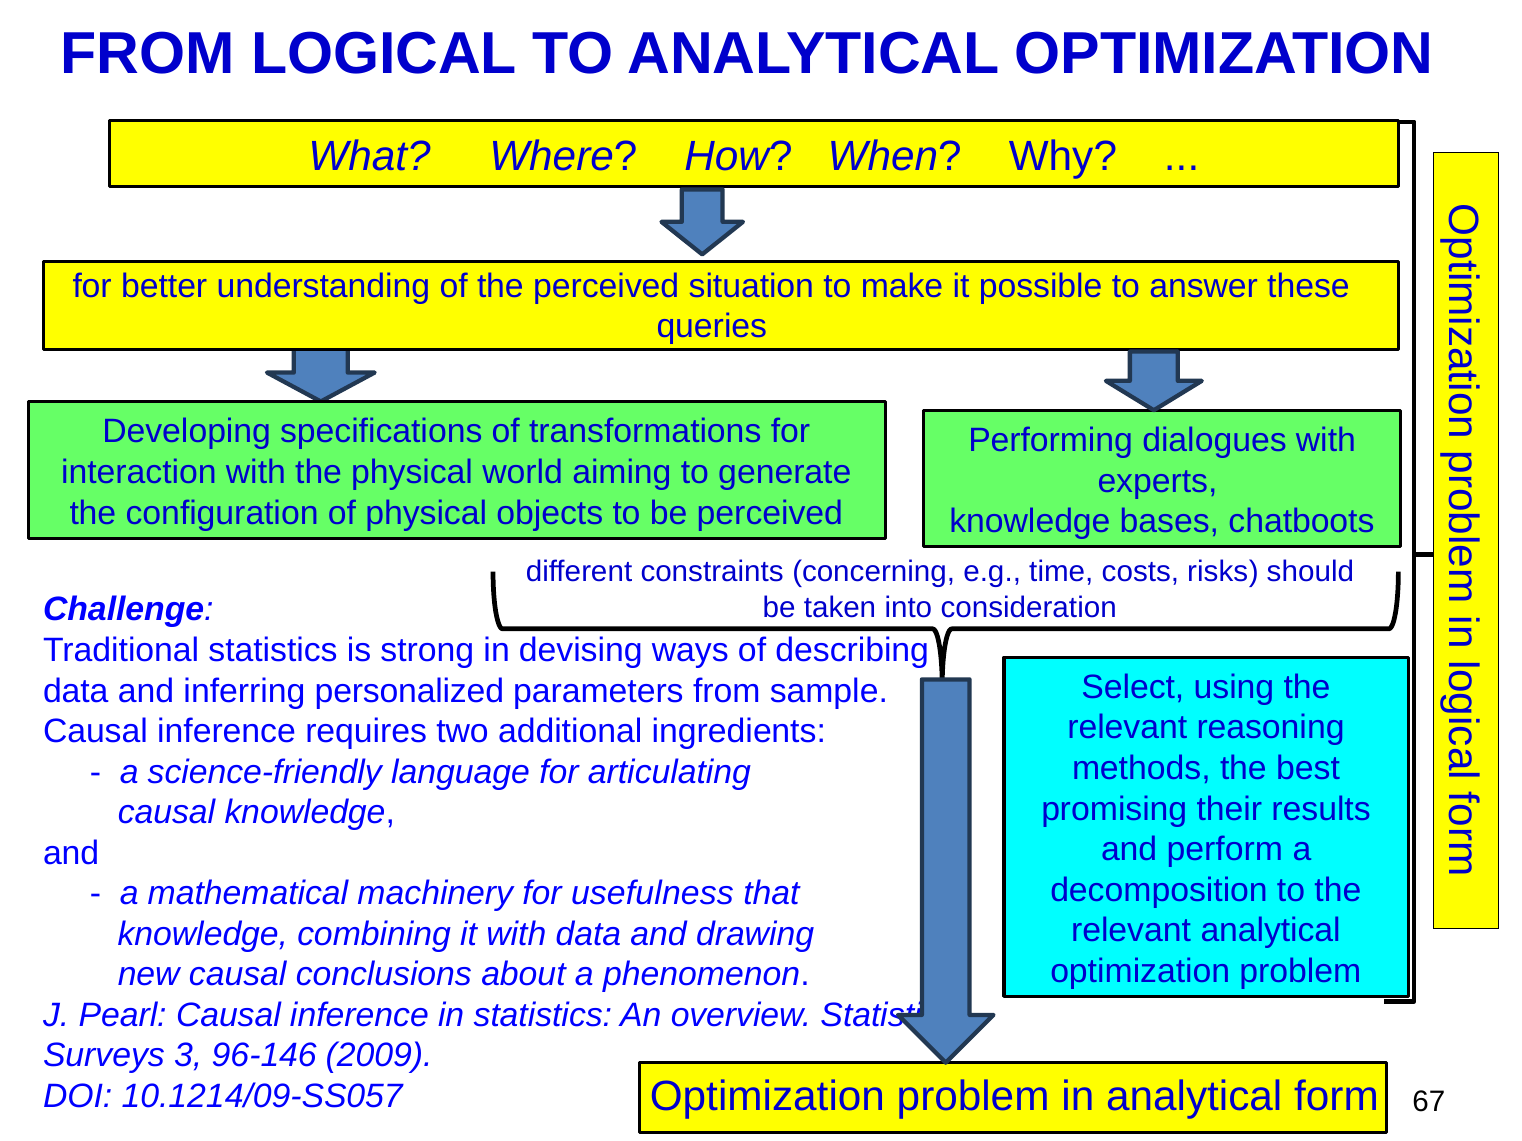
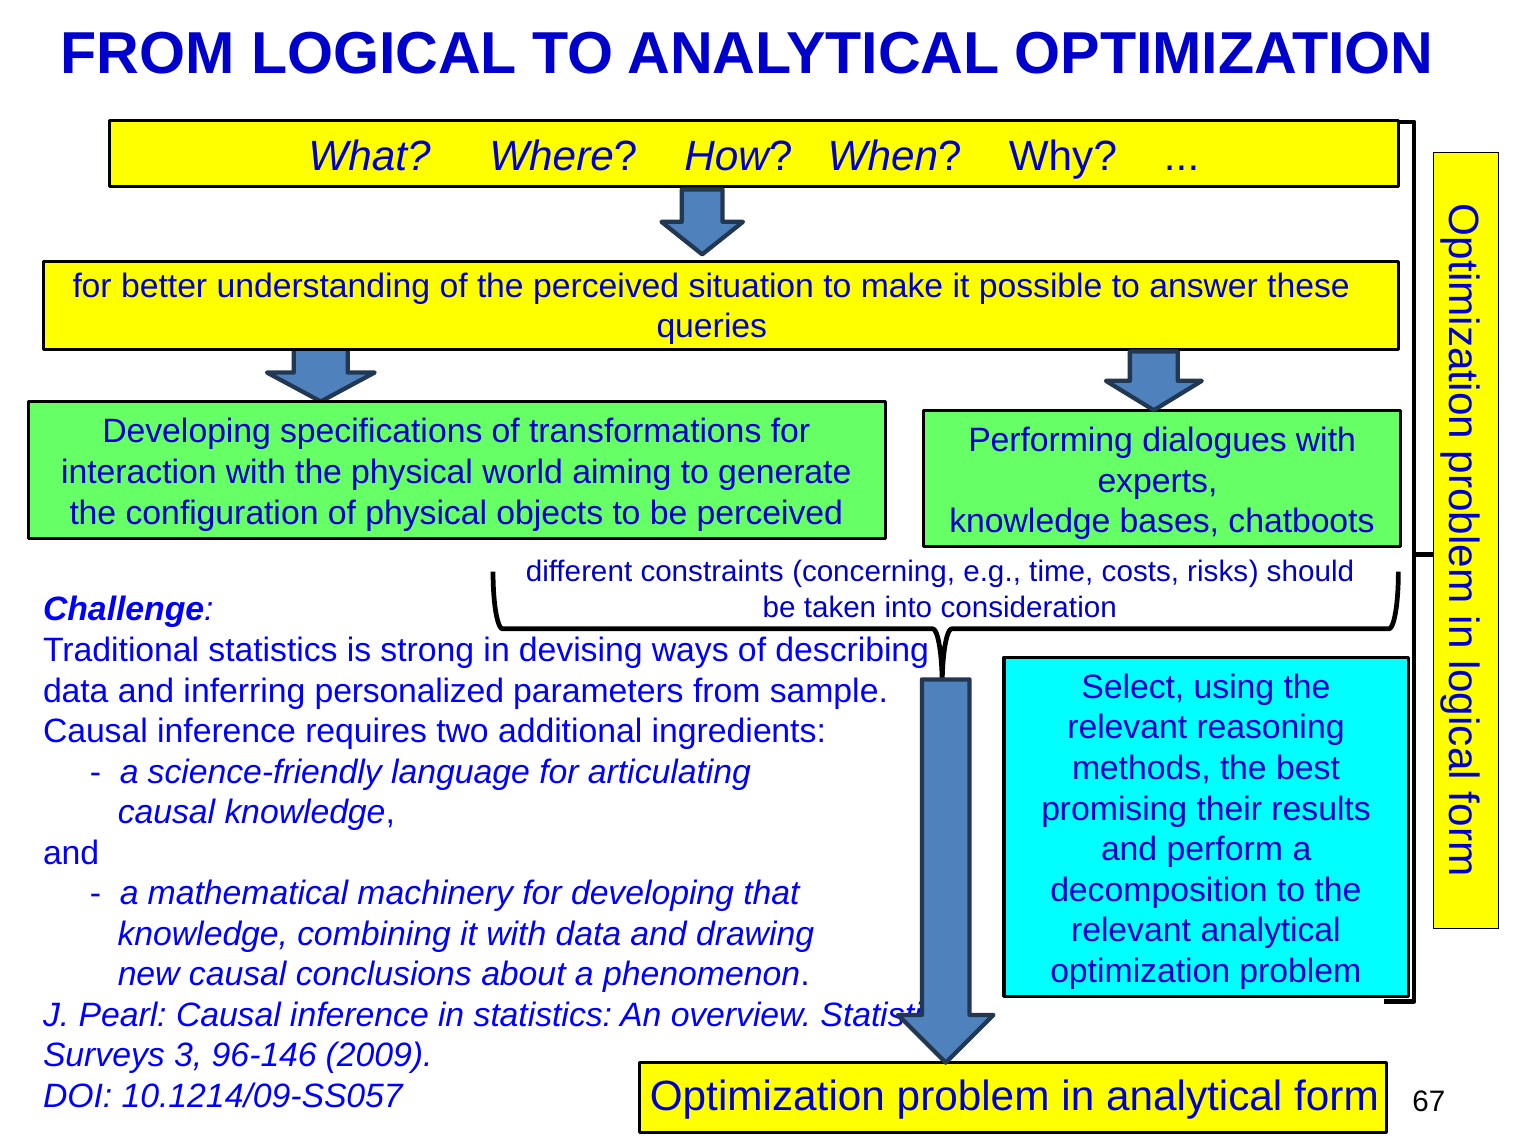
for usefulness: usefulness -> developing
